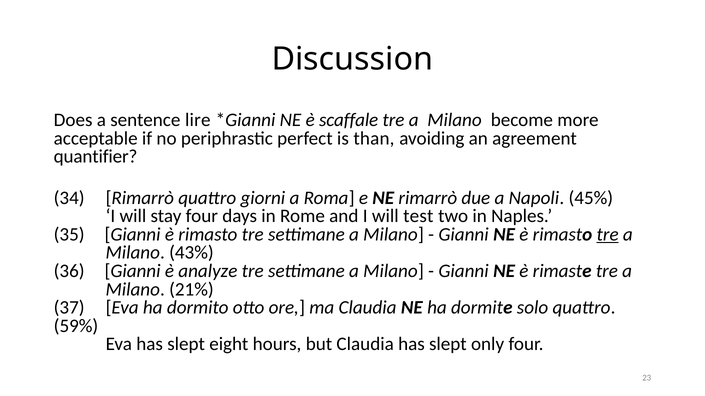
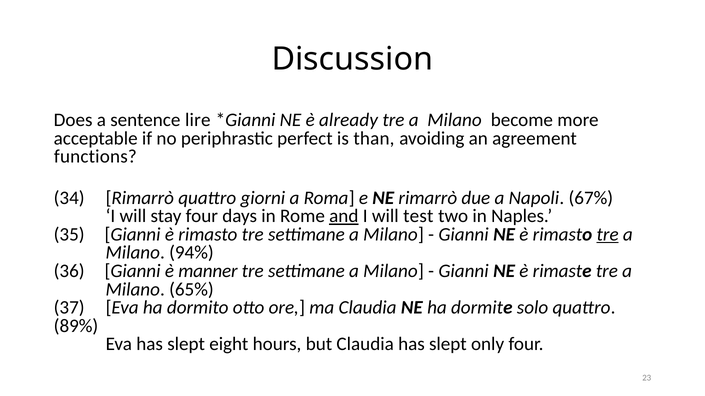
scaffale: scaffale -> already
quantifier: quantifier -> functions
45%: 45% -> 67%
and underline: none -> present
43%: 43% -> 94%
analyze: analyze -> manner
21%: 21% -> 65%
59%: 59% -> 89%
